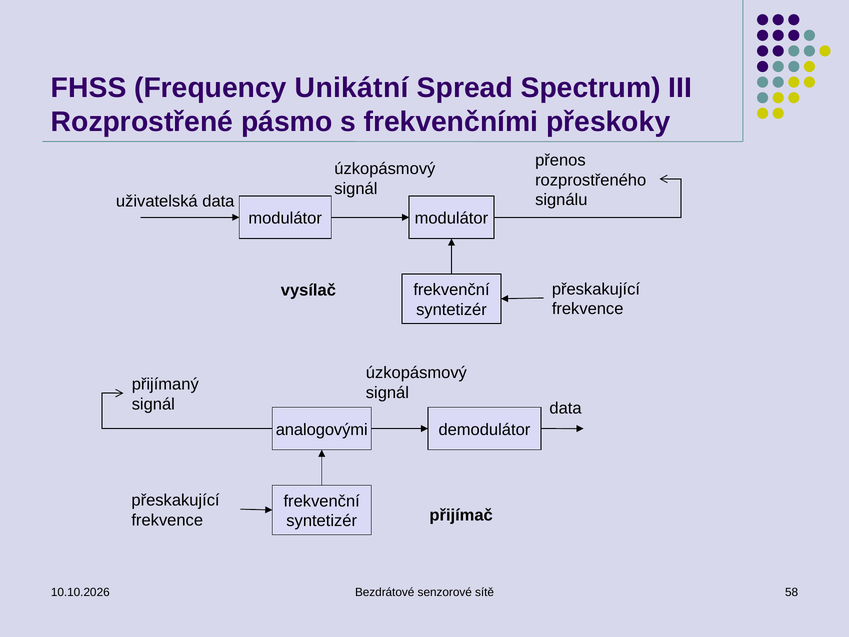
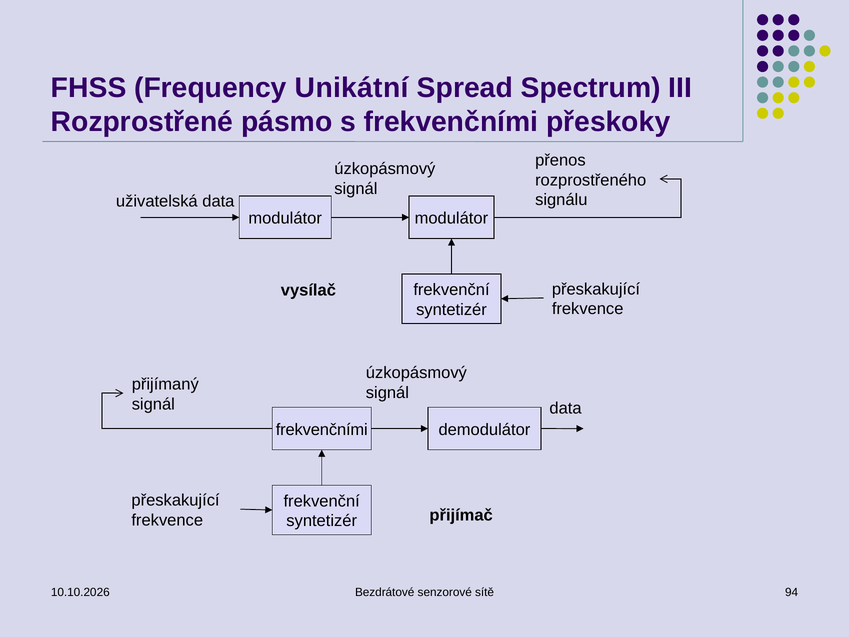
analogovými at (322, 430): analogovými -> frekvenčními
58: 58 -> 94
